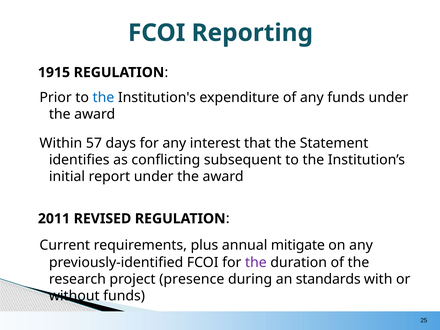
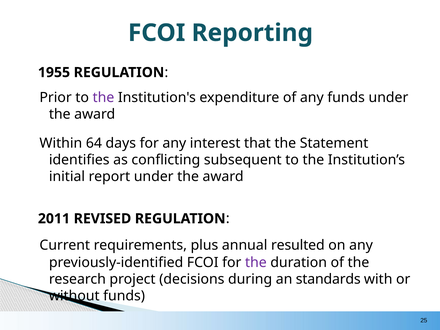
1915: 1915 -> 1955
the at (103, 97) colour: blue -> purple
57: 57 -> 64
mitigate: mitigate -> resulted
presence: presence -> decisions
